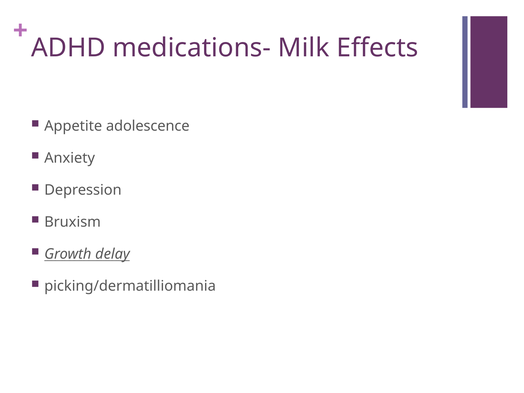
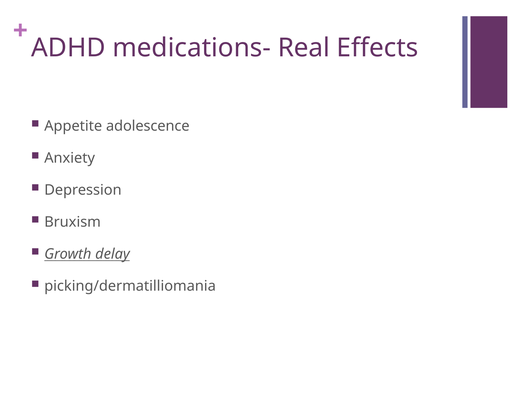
Milk: Milk -> Real
